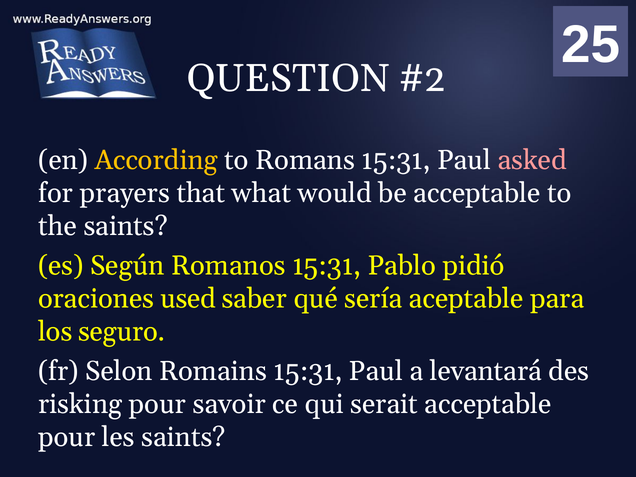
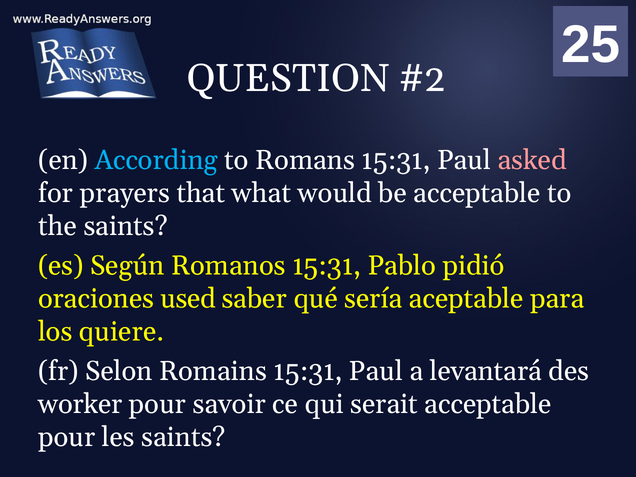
According colour: yellow -> light blue
seguro: seguro -> quiere
risking: risking -> worker
